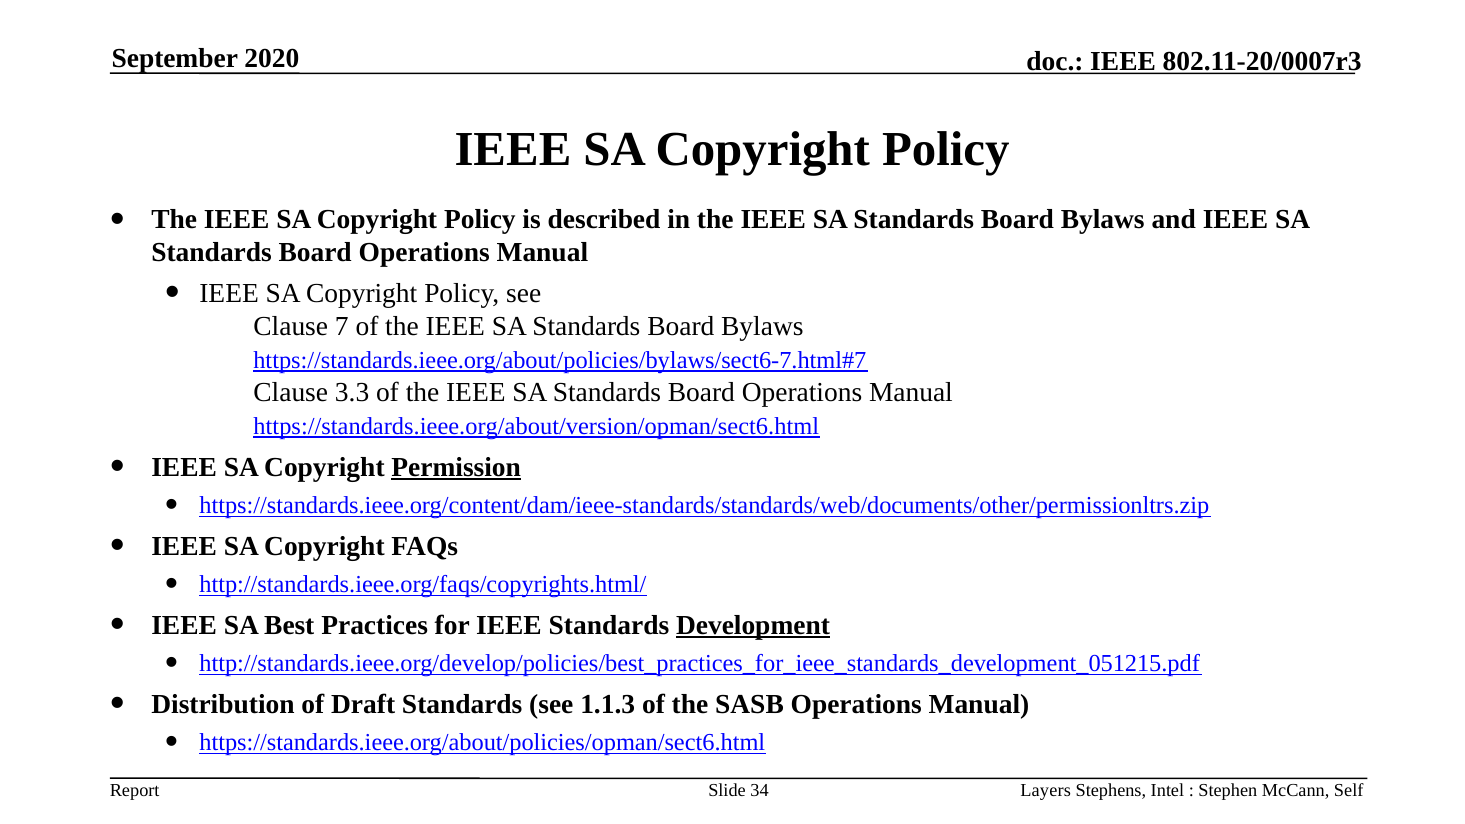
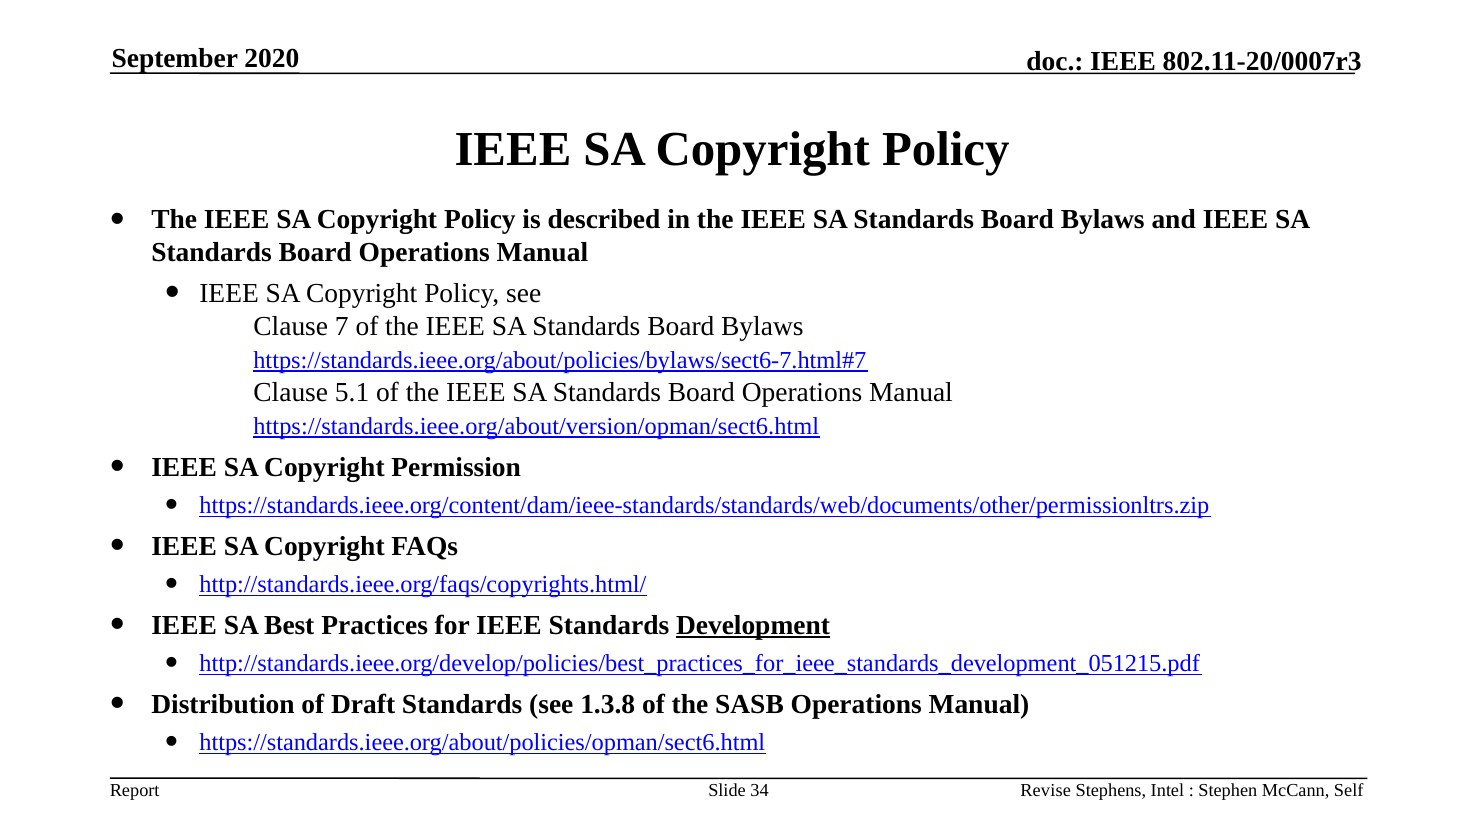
3.3: 3.3 -> 5.1
Permission underline: present -> none
1.1.3: 1.1.3 -> 1.3.8
Layers: Layers -> Revise
